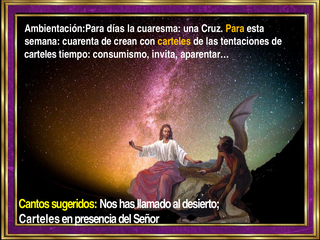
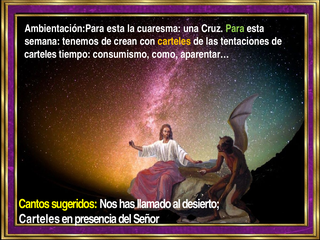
Ambientación:Para días: días -> esta
Para colour: yellow -> light green
cuarenta: cuarenta -> tenemos
invita: invita -> como
